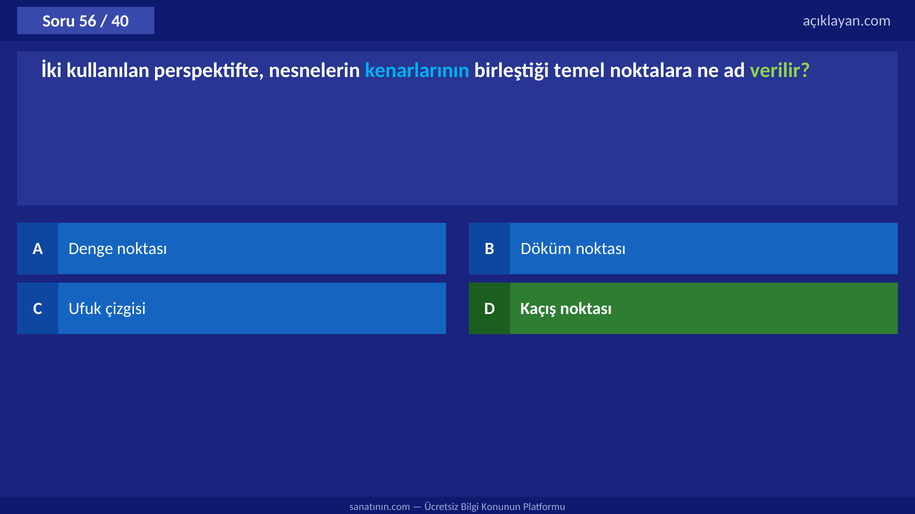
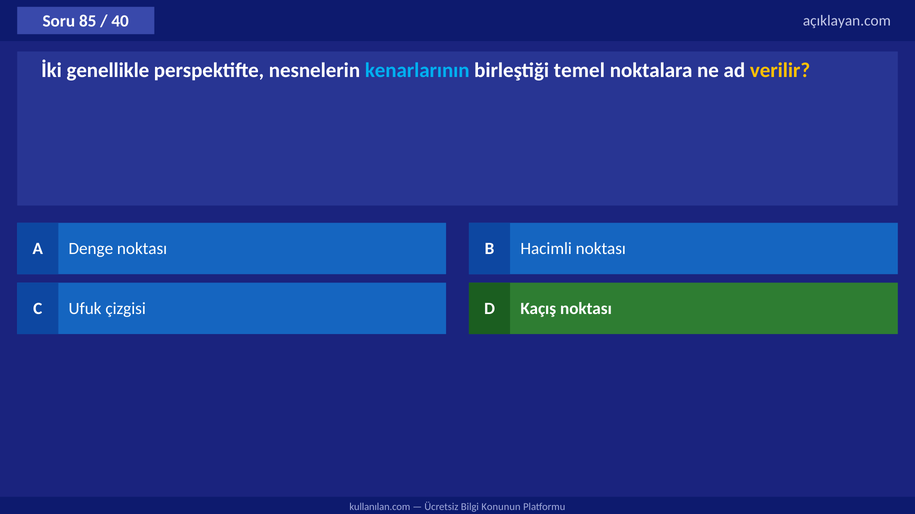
56: 56 -> 85
kullanılan: kullanılan -> genellikle
verilir colour: light green -> yellow
Döküm: Döküm -> Hacimli
sanatının.com: sanatının.com -> kullanılan.com
